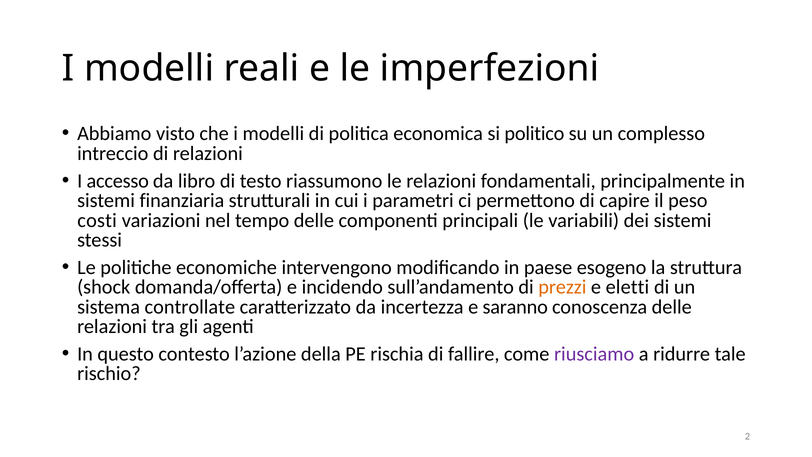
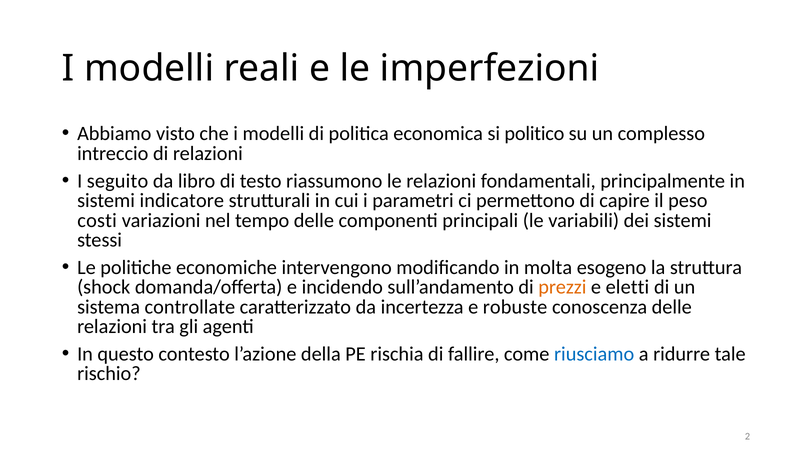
accesso: accesso -> seguito
finanziaria: finanziaria -> indicatore
paese: paese -> molta
saranno: saranno -> robuste
riusciamo colour: purple -> blue
